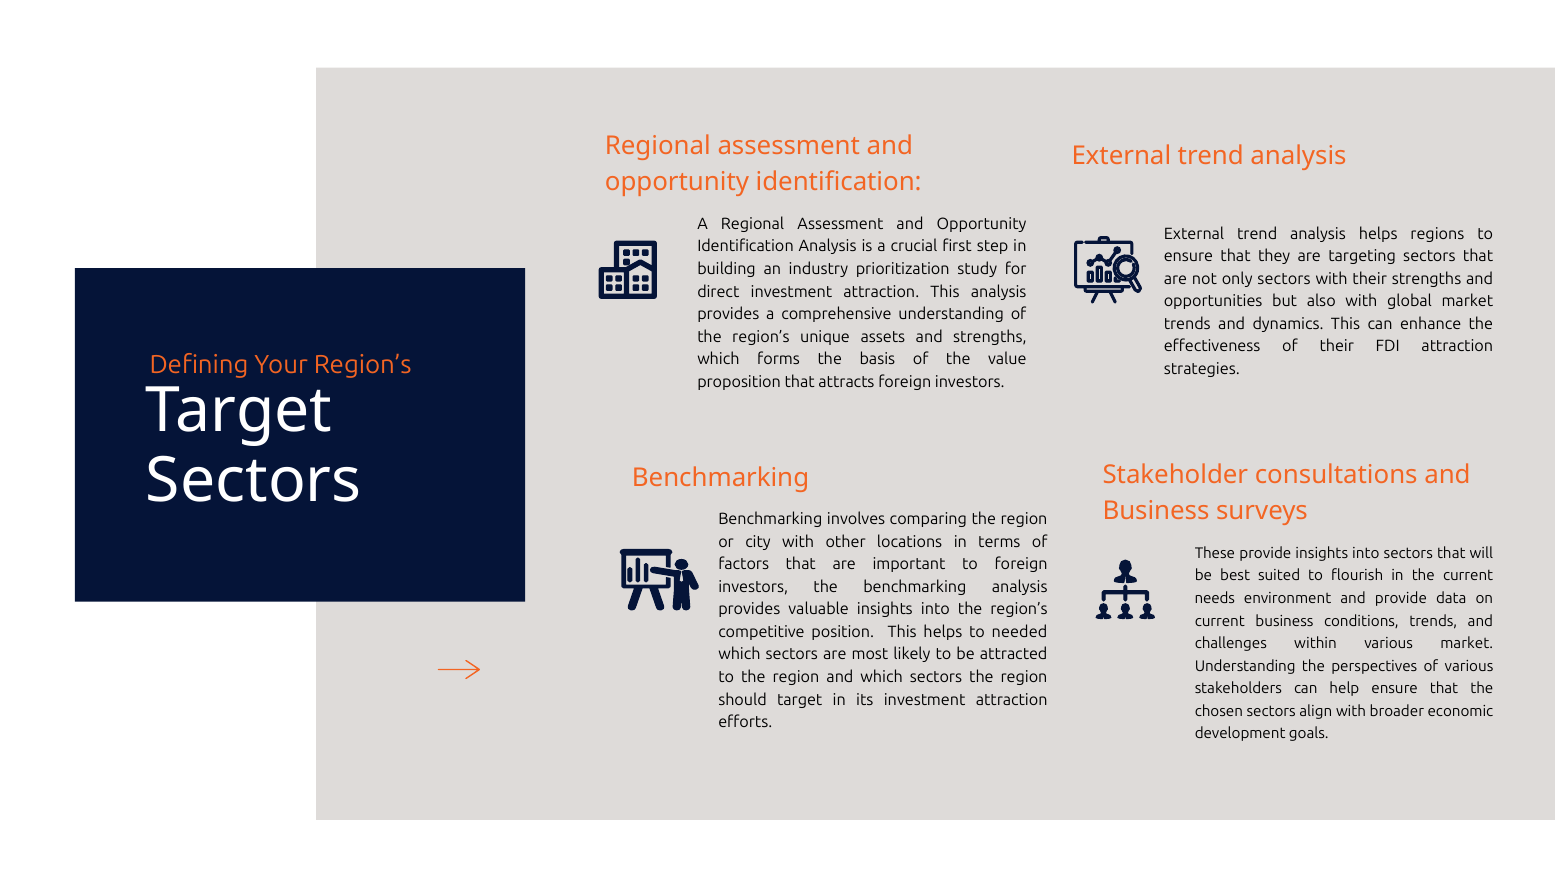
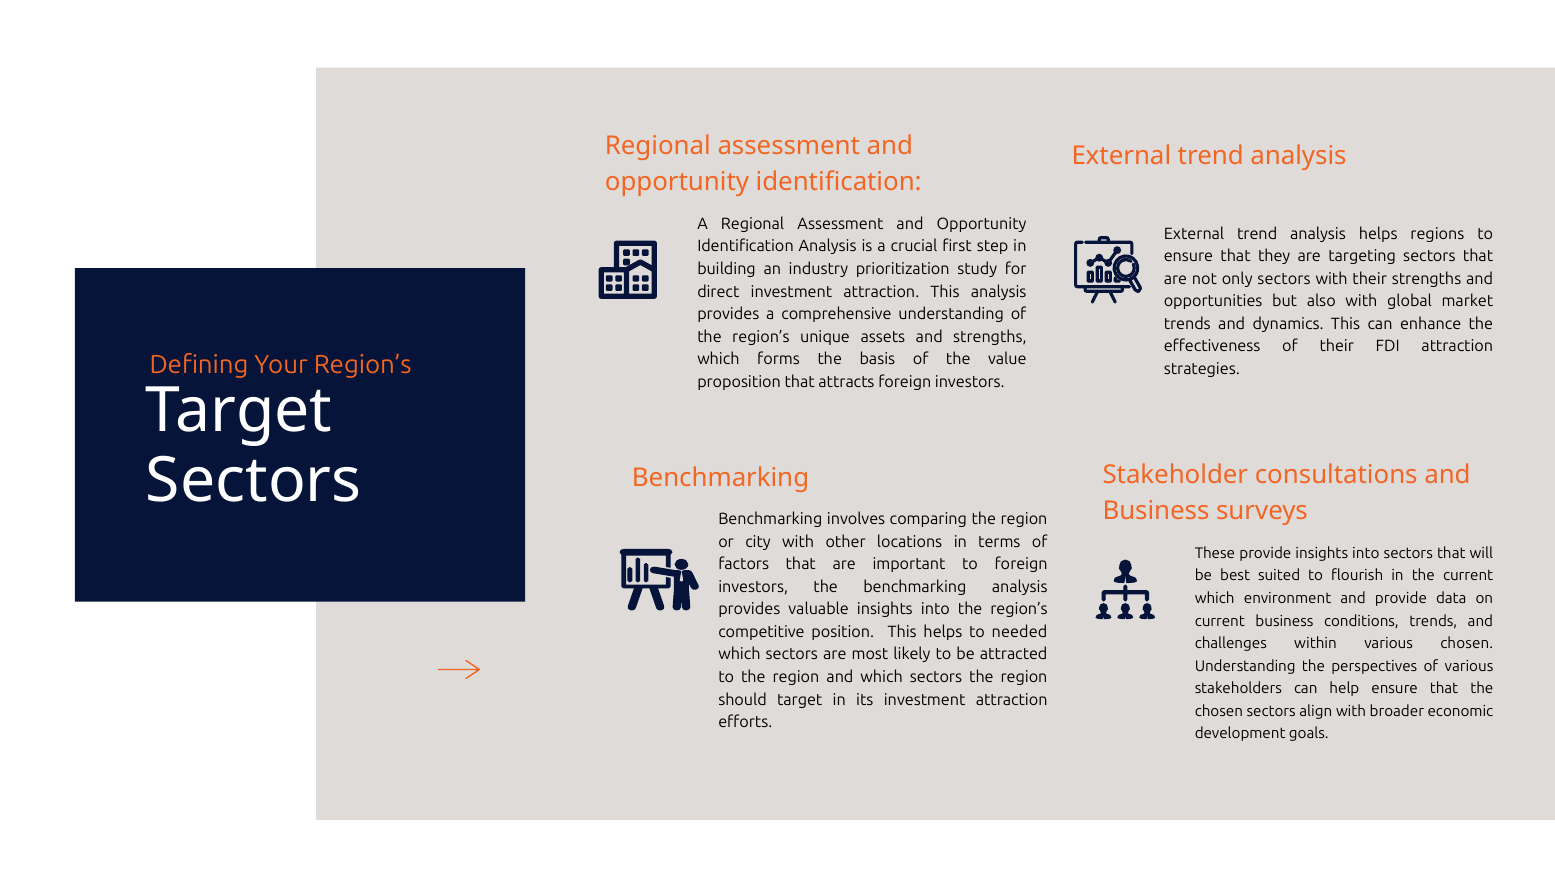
needs at (1215, 598): needs -> which
various market: market -> chosen
